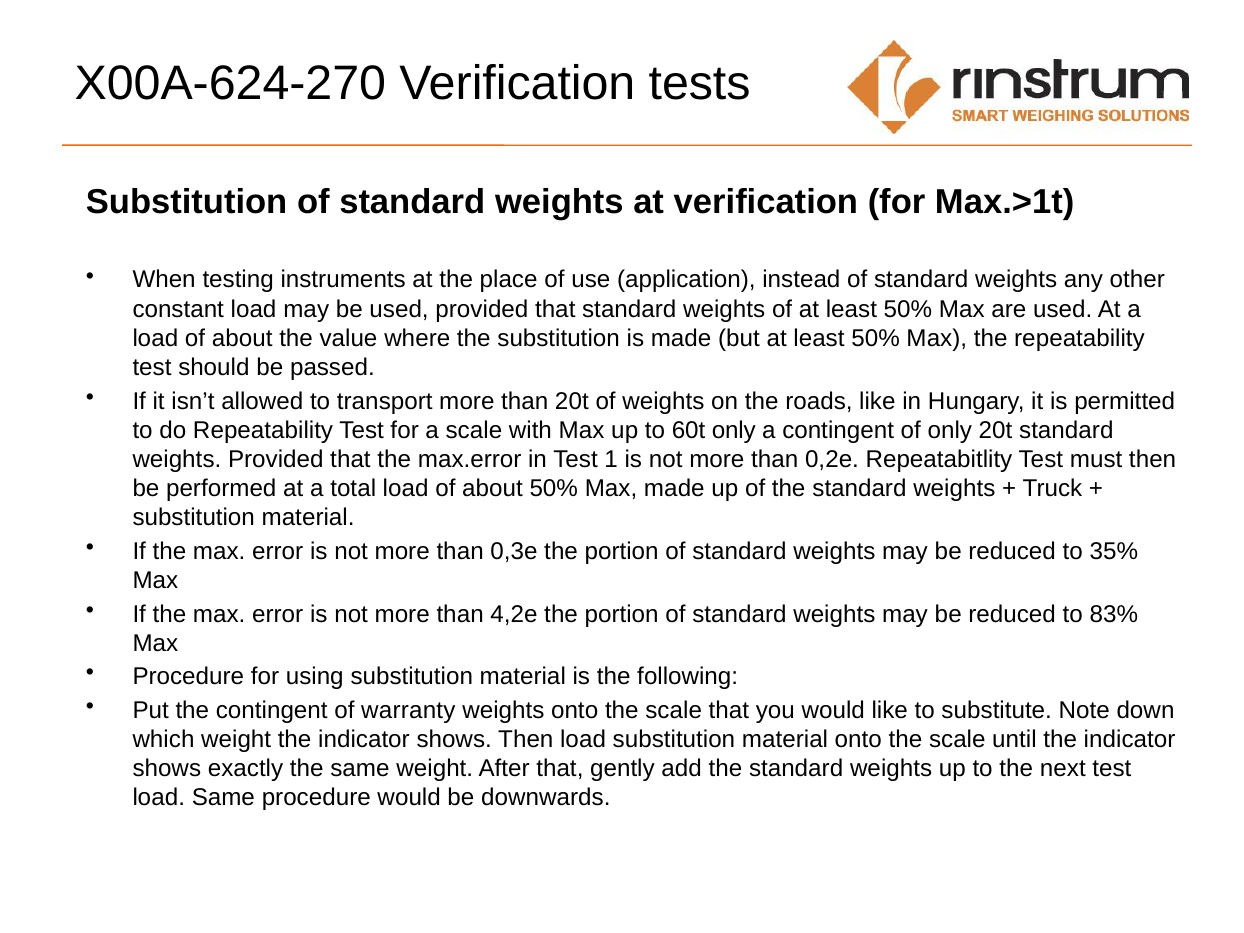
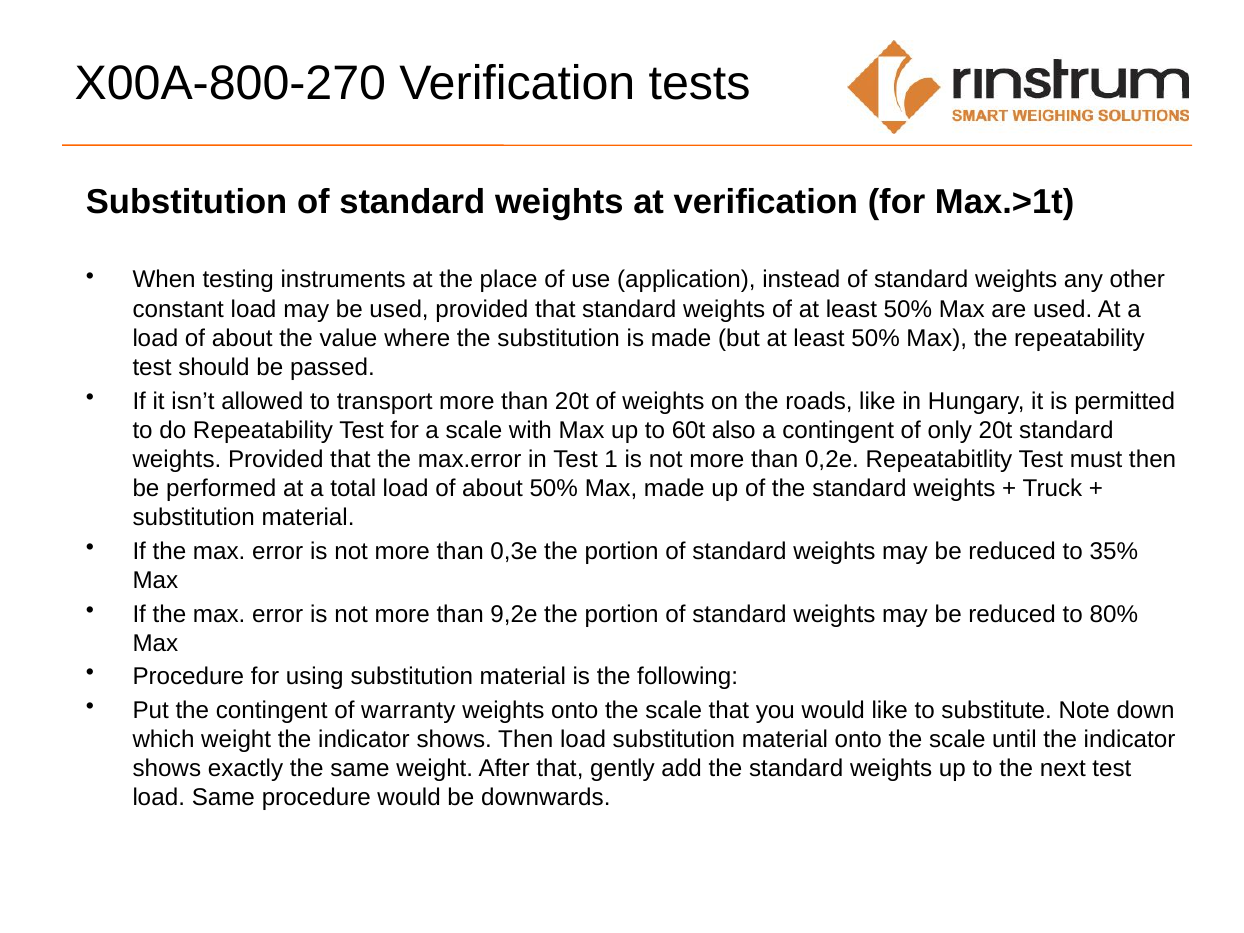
X00A-624-270: X00A-624-270 -> X00A-800-270
60t only: only -> also
4,2e: 4,2e -> 9,2e
83%: 83% -> 80%
